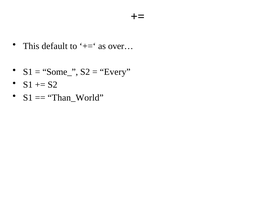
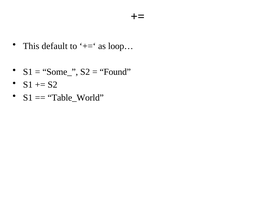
over…: over… -> loop…
Every: Every -> Found
Than_World: Than_World -> Table_World
